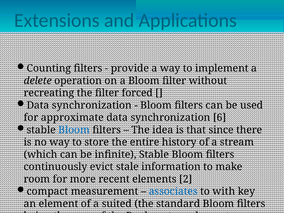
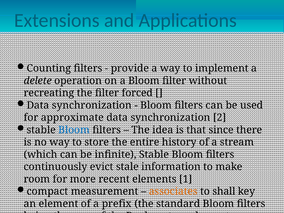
6: 6 -> 2
2: 2 -> 1
associates colour: blue -> orange
to with: with -> shall
suited: suited -> prefix
